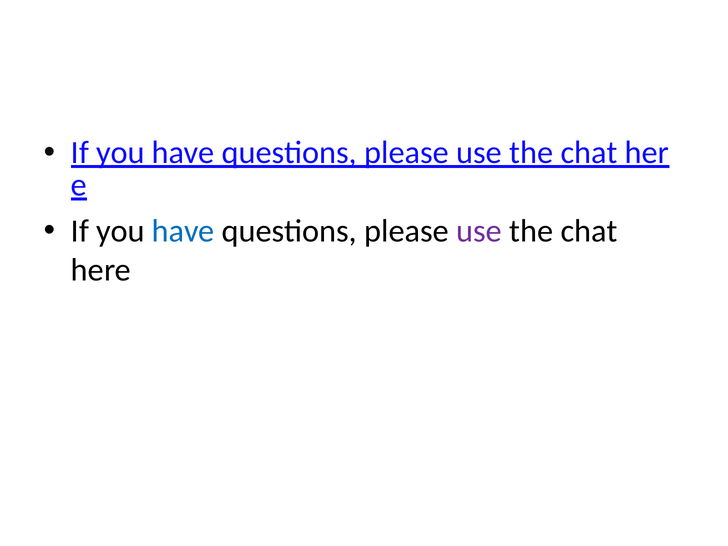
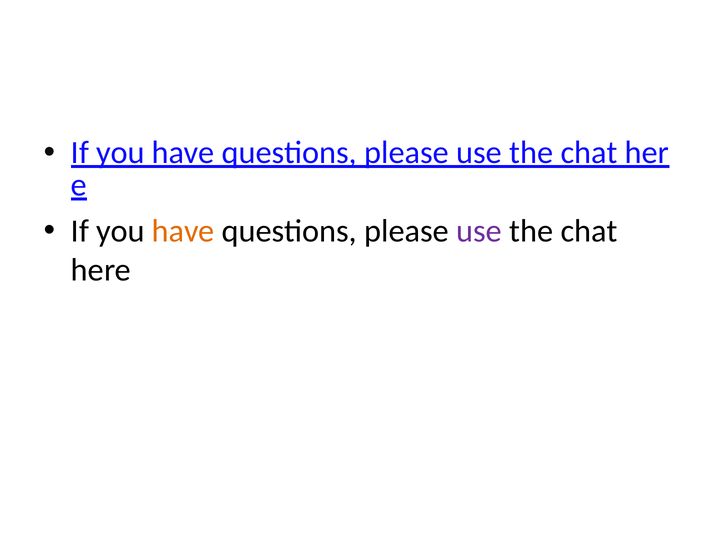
have at (183, 231) colour: blue -> orange
